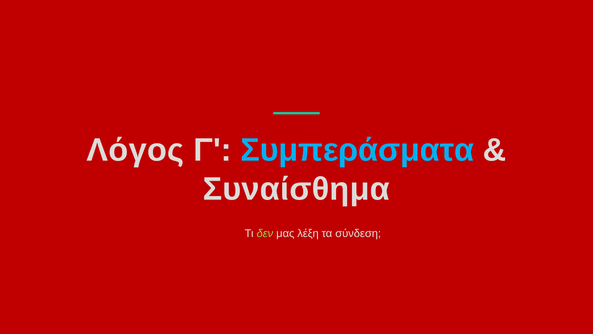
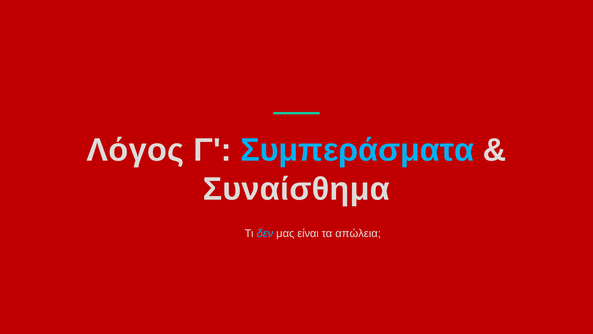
δεν colour: light green -> light blue
λέξη: λέξη -> είναι
σύνδεση: σύνδεση -> απώλεια
